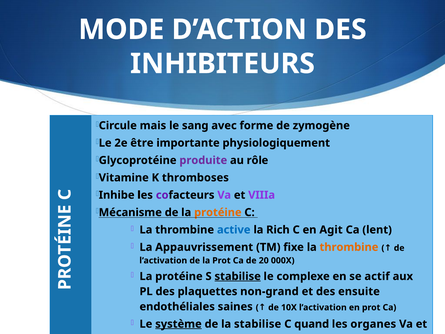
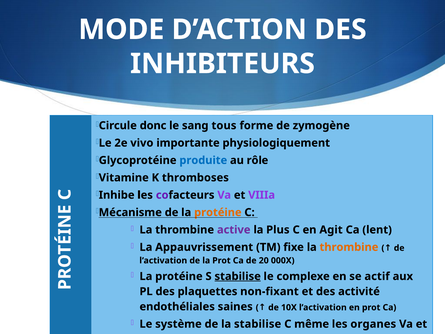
mais: mais -> donc
avec: avec -> tous
être: être -> vivo
produite colour: purple -> blue
active colour: blue -> purple
Rich: Rich -> Plus
non-grand: non-grand -> non-fixant
ensuite: ensuite -> activité
système underline: present -> none
quand: quand -> même
